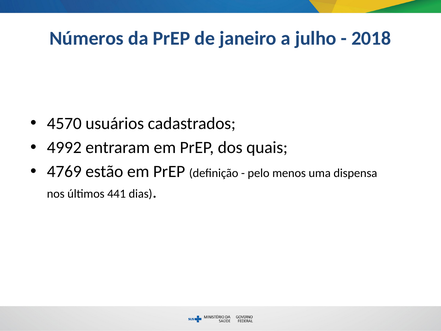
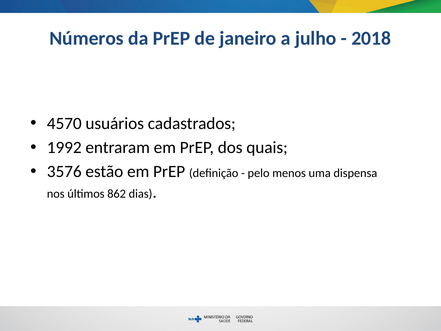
4992: 4992 -> 1992
4769: 4769 -> 3576
441: 441 -> 862
